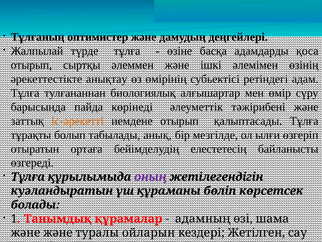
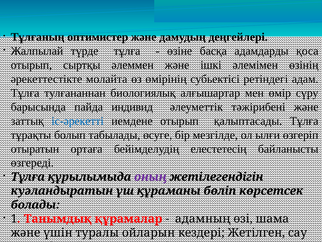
анықтау: анықтау -> молайта
көрінеді: көрінеді -> индивид
іс-әрекетті colour: orange -> blue
анық: анық -> өсуге
және және: және -> үшін
